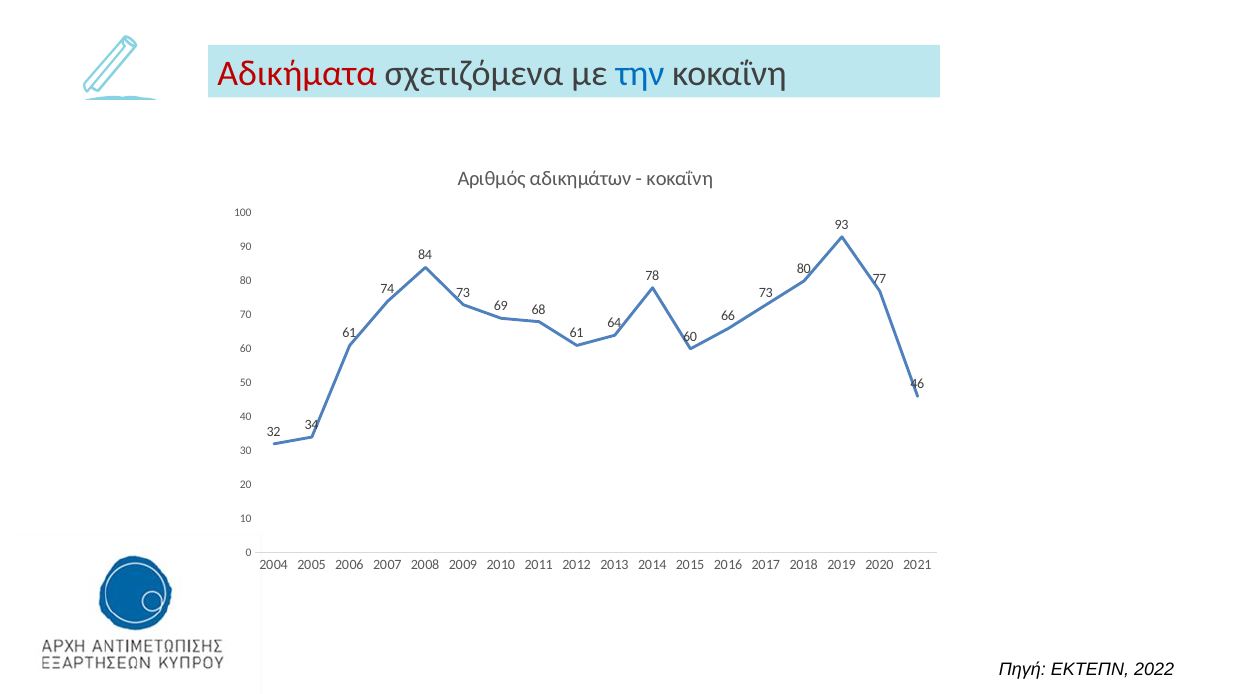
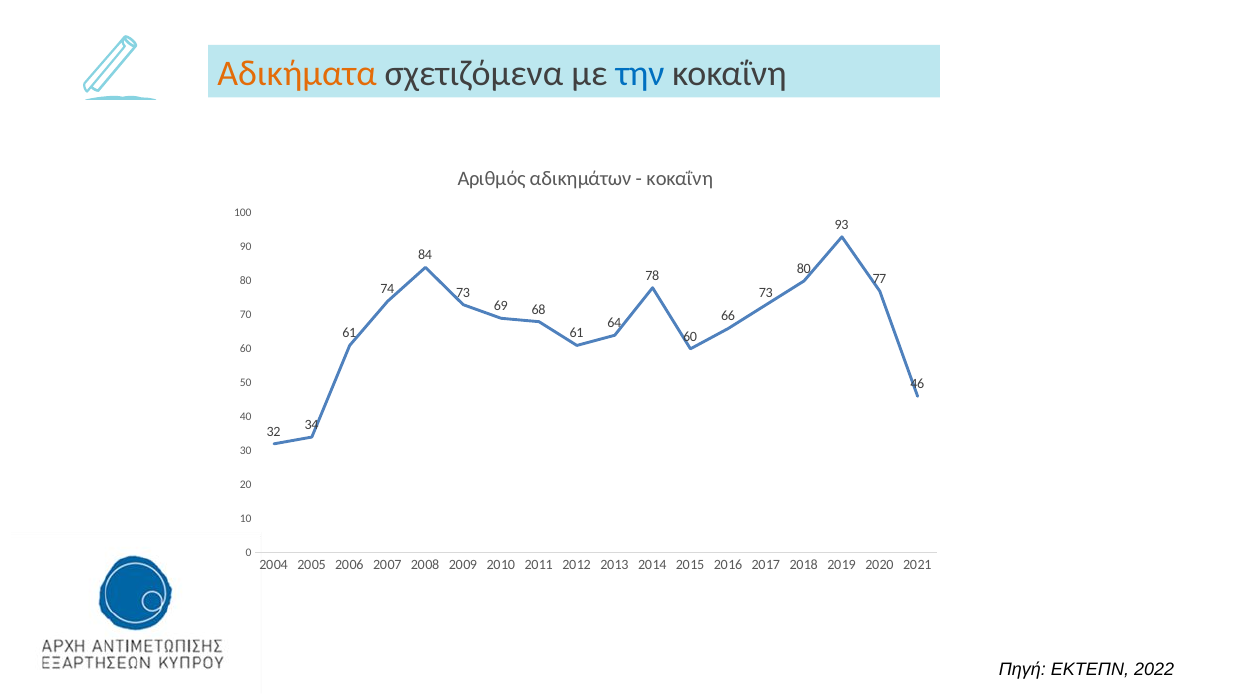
Αδικήματα colour: red -> orange
